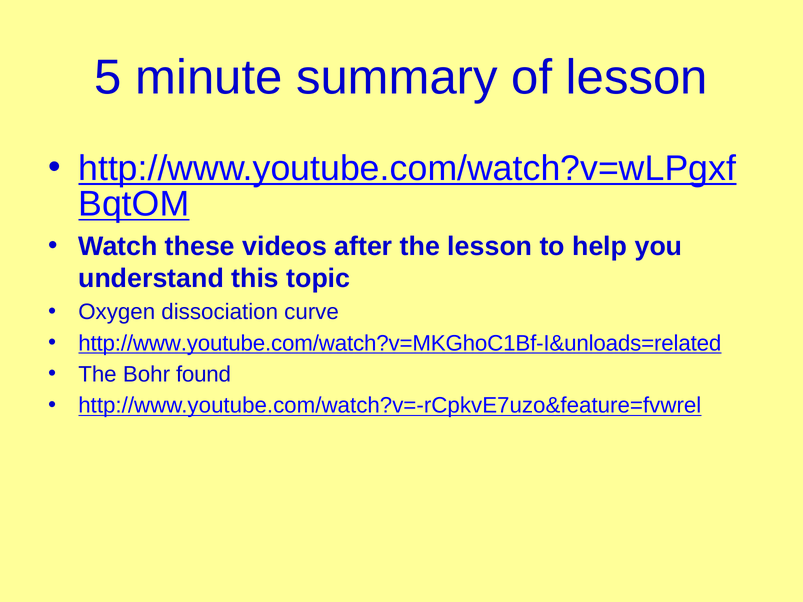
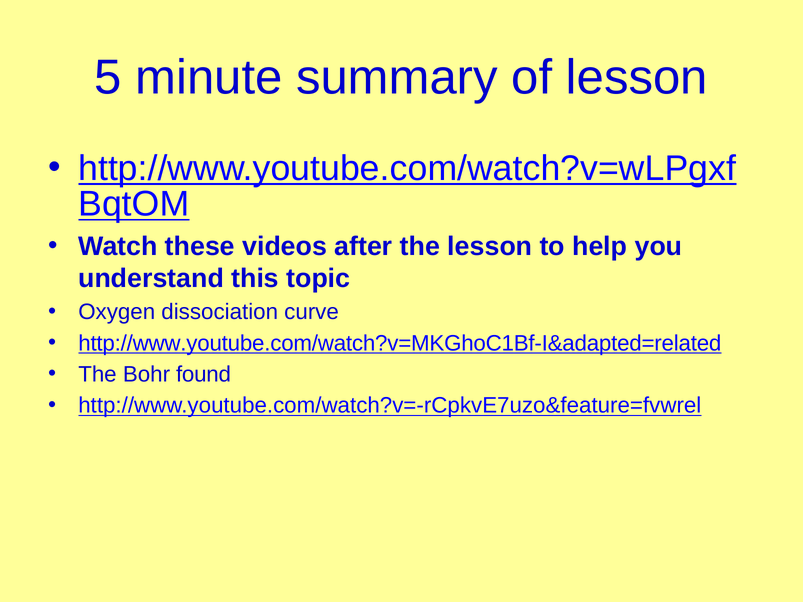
http://www.youtube.com/watch?v=MKGhoC1Bf-I&unloads=related: http://www.youtube.com/watch?v=MKGhoC1Bf-I&unloads=related -> http://www.youtube.com/watch?v=MKGhoC1Bf-I&adapted=related
